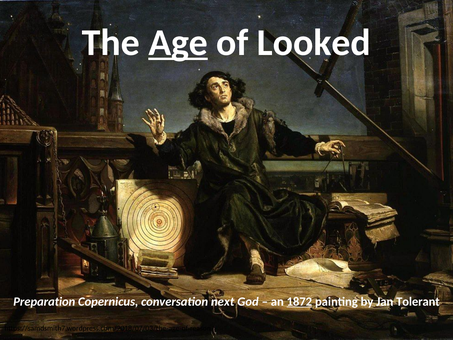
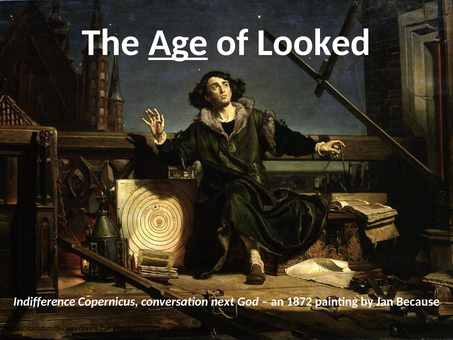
Preparation: Preparation -> Indifference
1872 underline: present -> none
Tolerant: Tolerant -> Because
